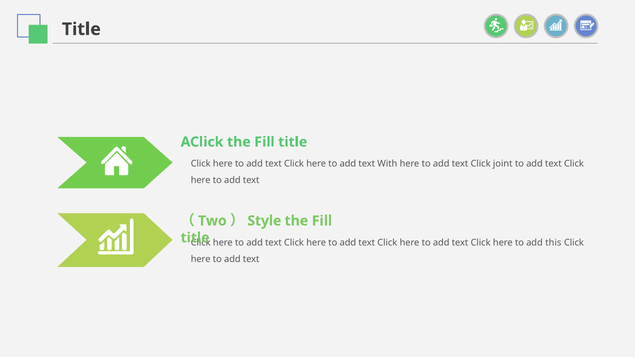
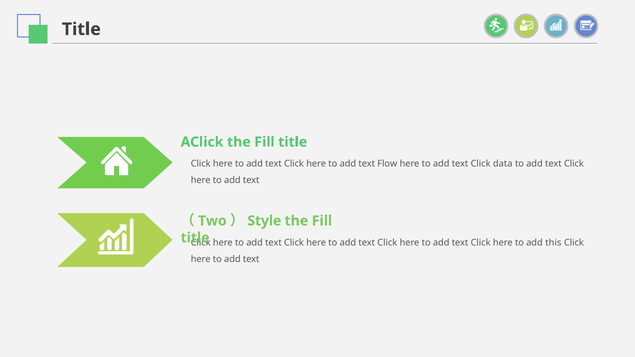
With: With -> Flow
joint: joint -> data
